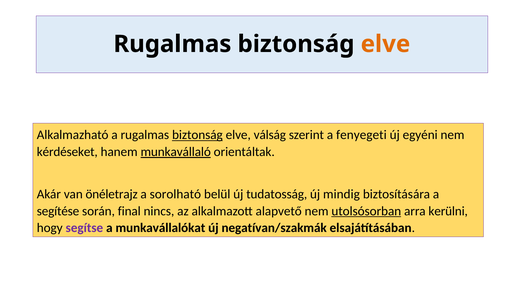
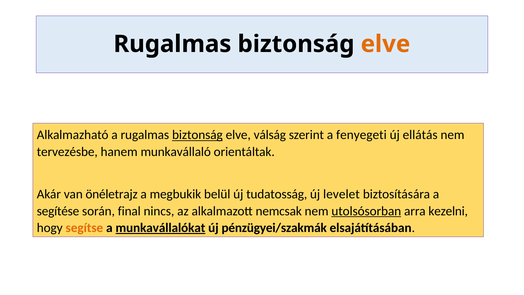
egyéni: egyéni -> ellátás
kérdéseket: kérdéseket -> tervezésbe
munkavállaló underline: present -> none
sorolható: sorolható -> megbukik
mindig: mindig -> levelet
alapvető: alapvető -> nemcsak
kerülni: kerülni -> kezelni
segítse colour: purple -> orange
munkavállalókat underline: none -> present
negatívan/szakmák: negatívan/szakmák -> pénzügyei/szakmák
